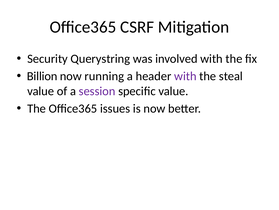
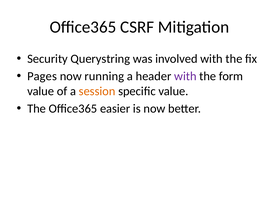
Billion: Billion -> Pages
steal: steal -> form
session colour: purple -> orange
issues: issues -> easier
